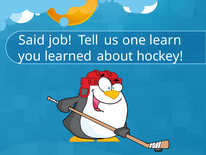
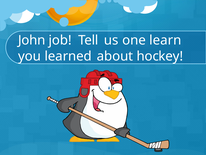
Said: Said -> John
